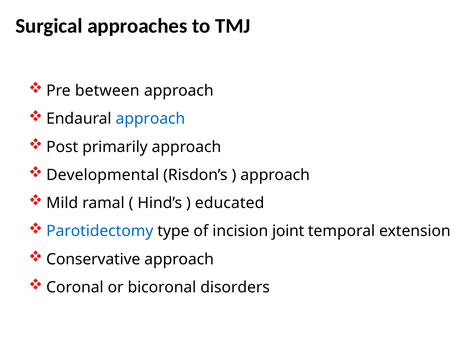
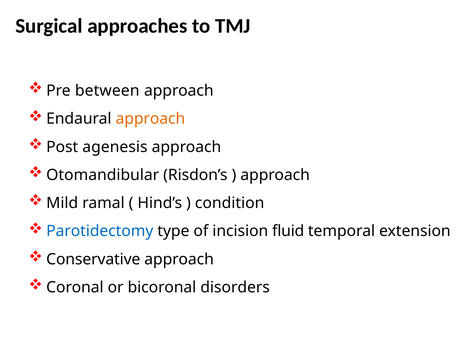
approach at (150, 119) colour: blue -> orange
primarily: primarily -> agenesis
Developmental: Developmental -> Otomandibular
educated: educated -> condition
joint: joint -> fluid
